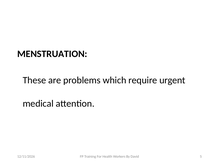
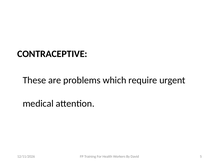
MENSTRUATION: MENSTRUATION -> CONTRACEPTIVE
